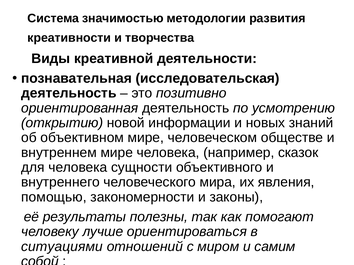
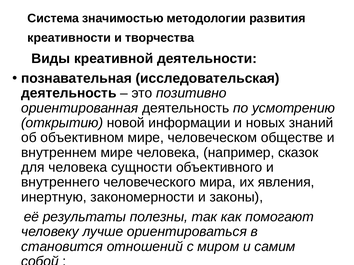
помощью: помощью -> инертную
ситуациями: ситуациями -> становится
